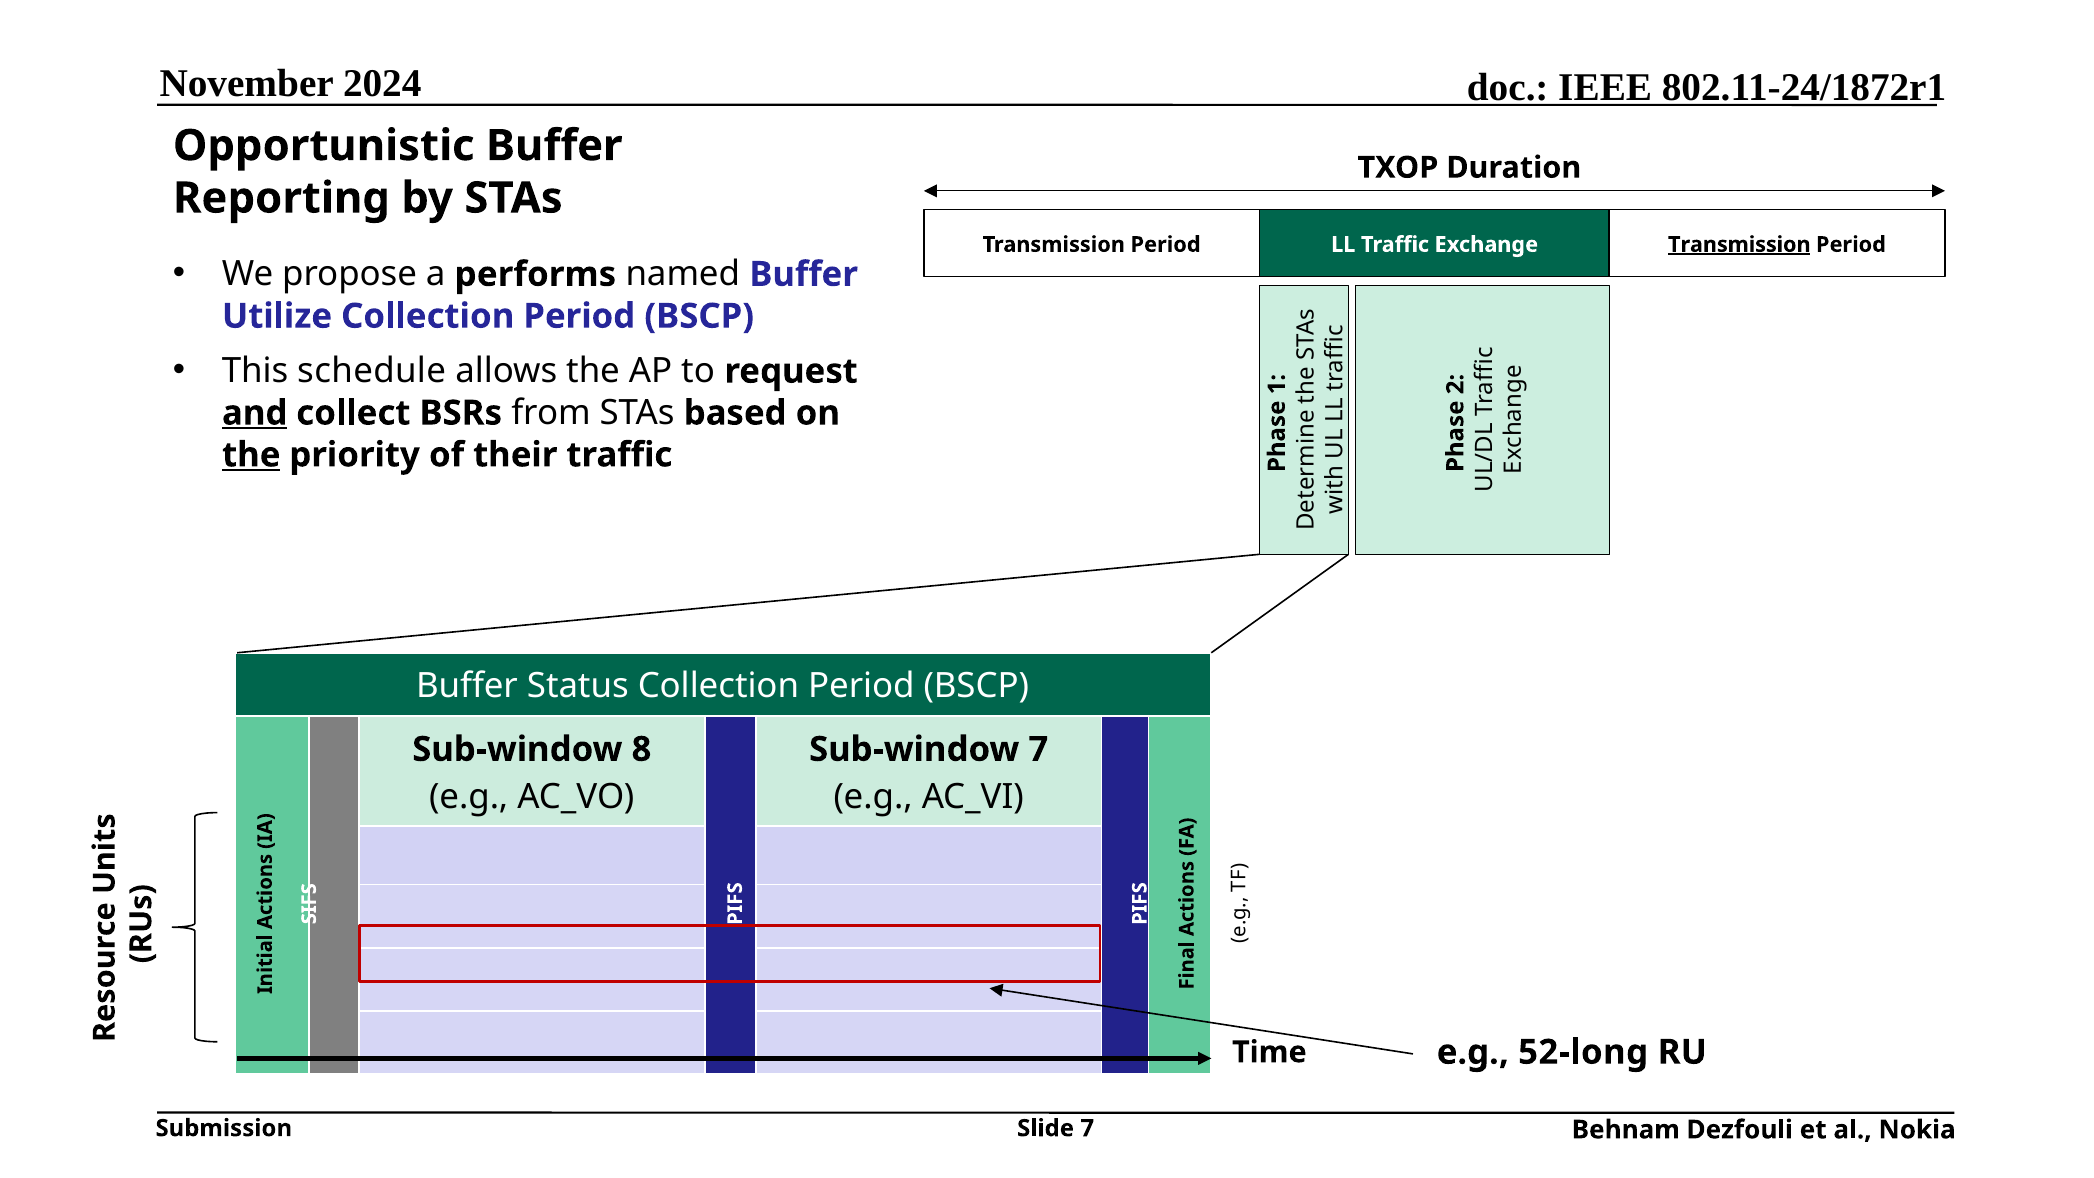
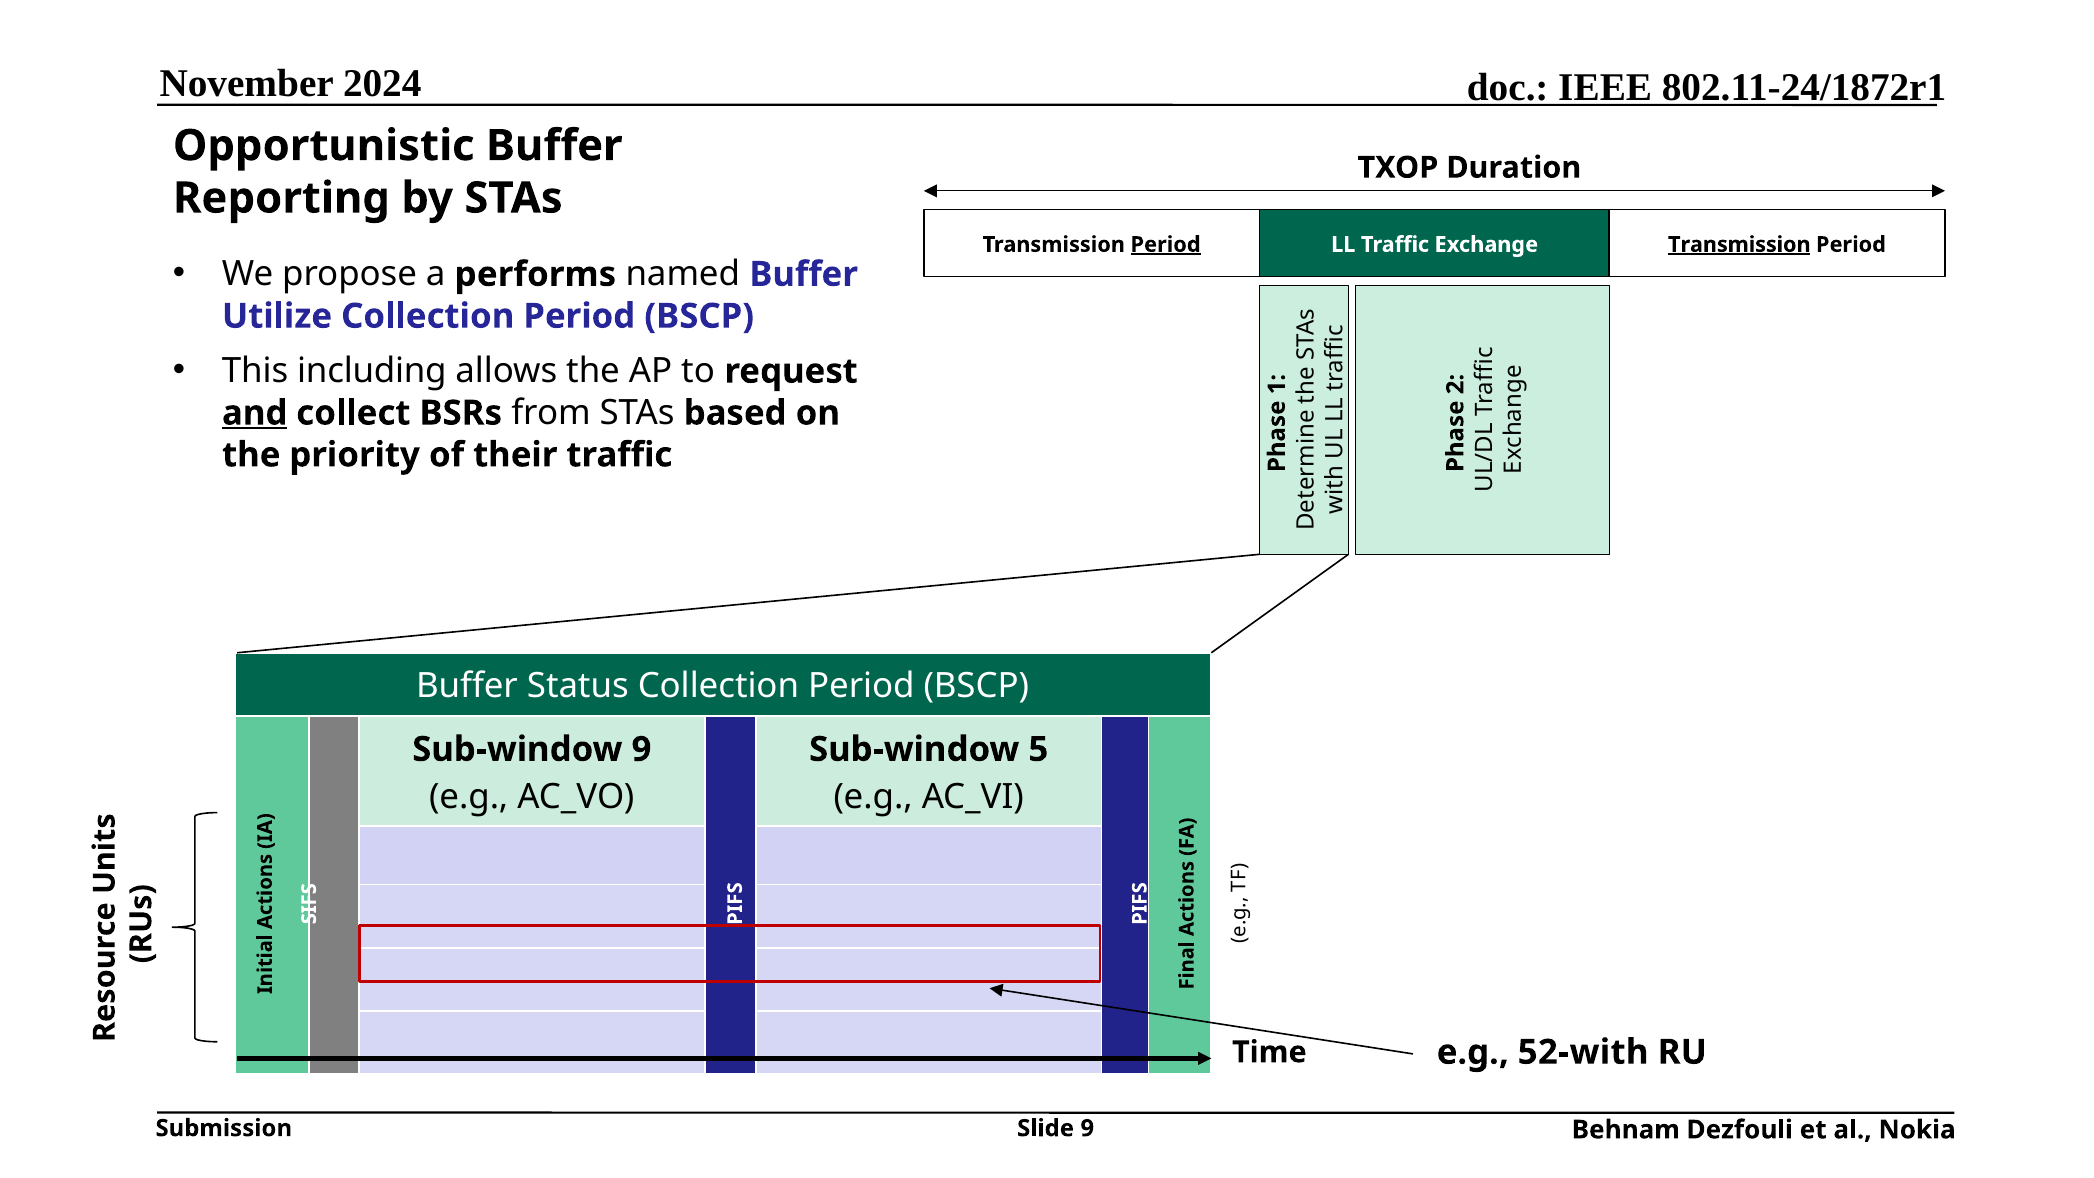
Period at (1166, 245) underline: none -> present
schedule: schedule -> including
the at (251, 455) underline: present -> none
Sub-window 8: 8 -> 9
Sub-window 7: 7 -> 5
52-long: 52-long -> 52-with
Slide 7: 7 -> 9
